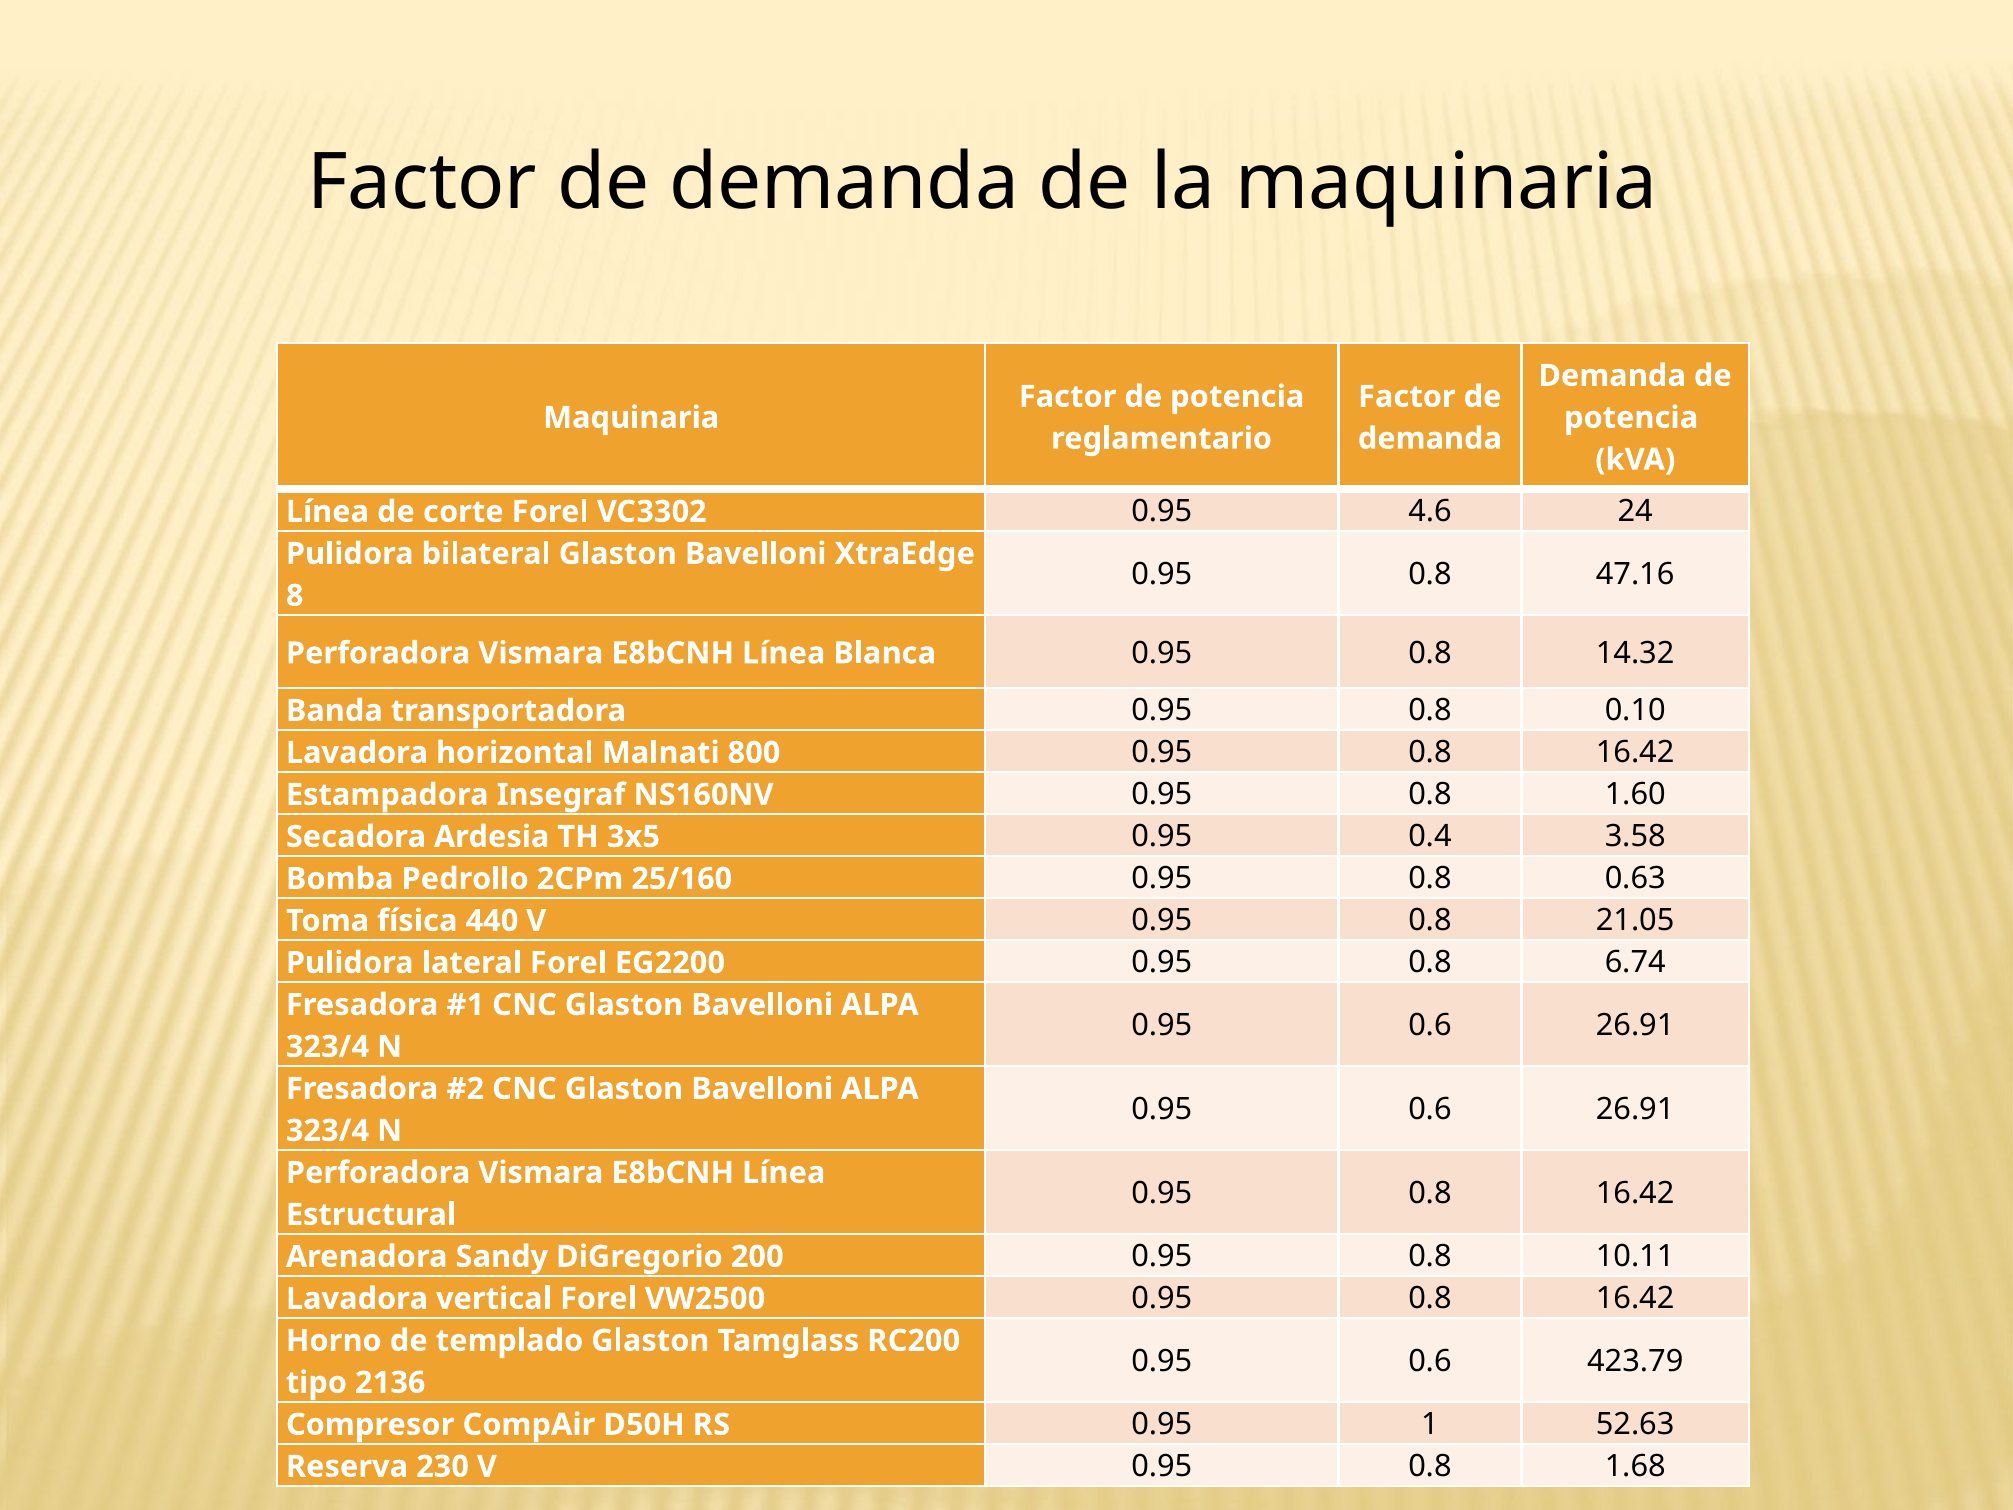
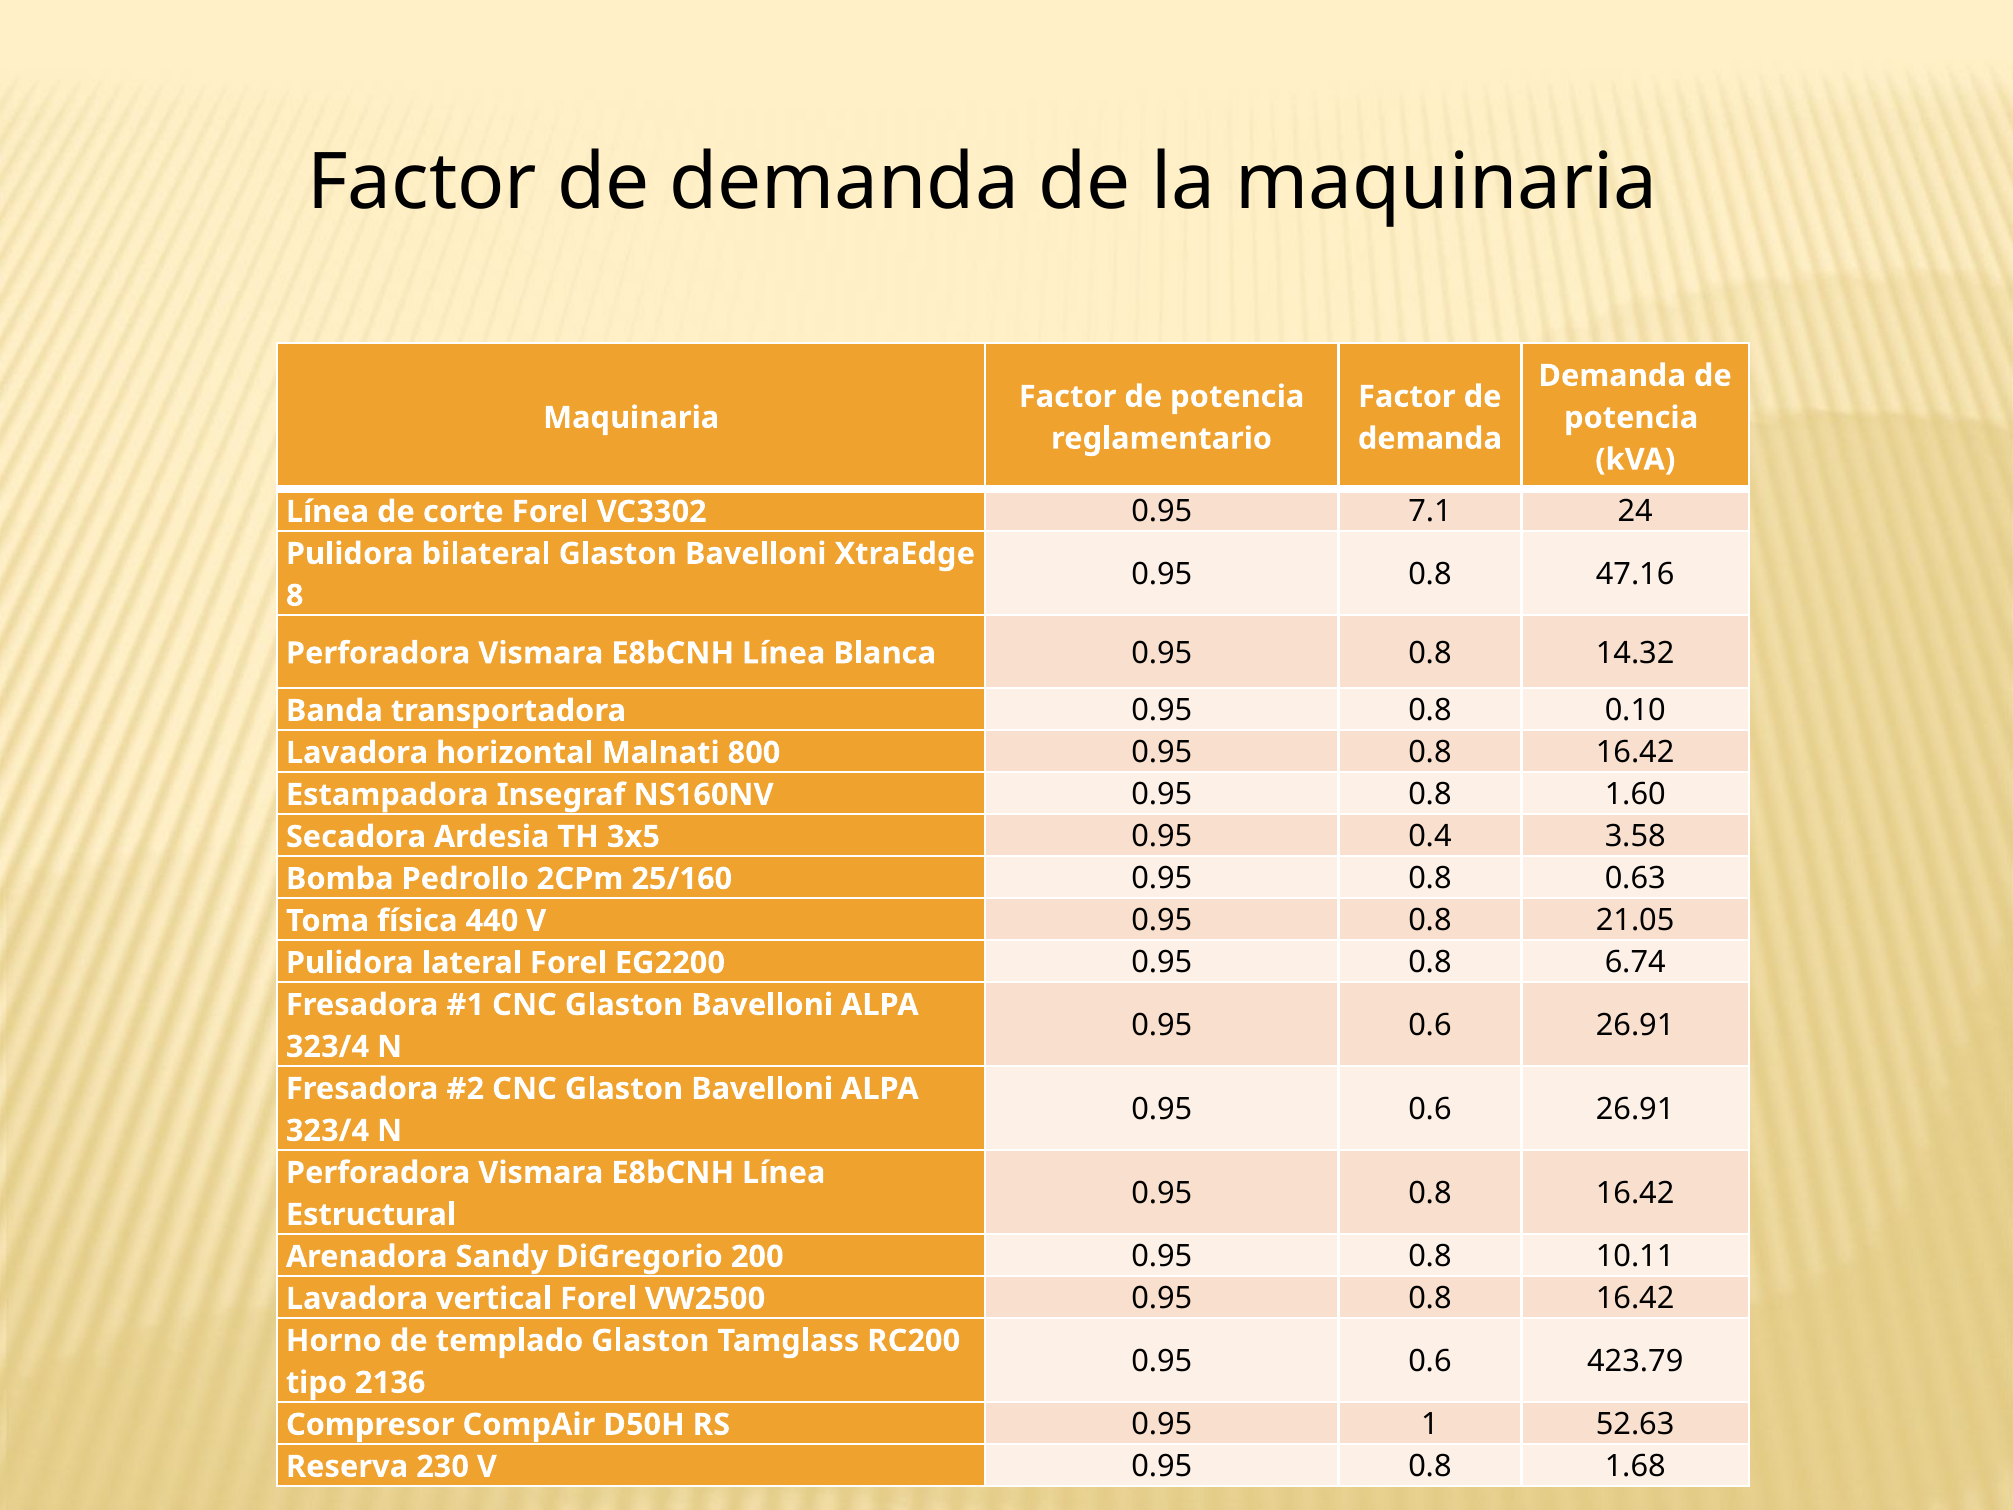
4.6: 4.6 -> 7.1
